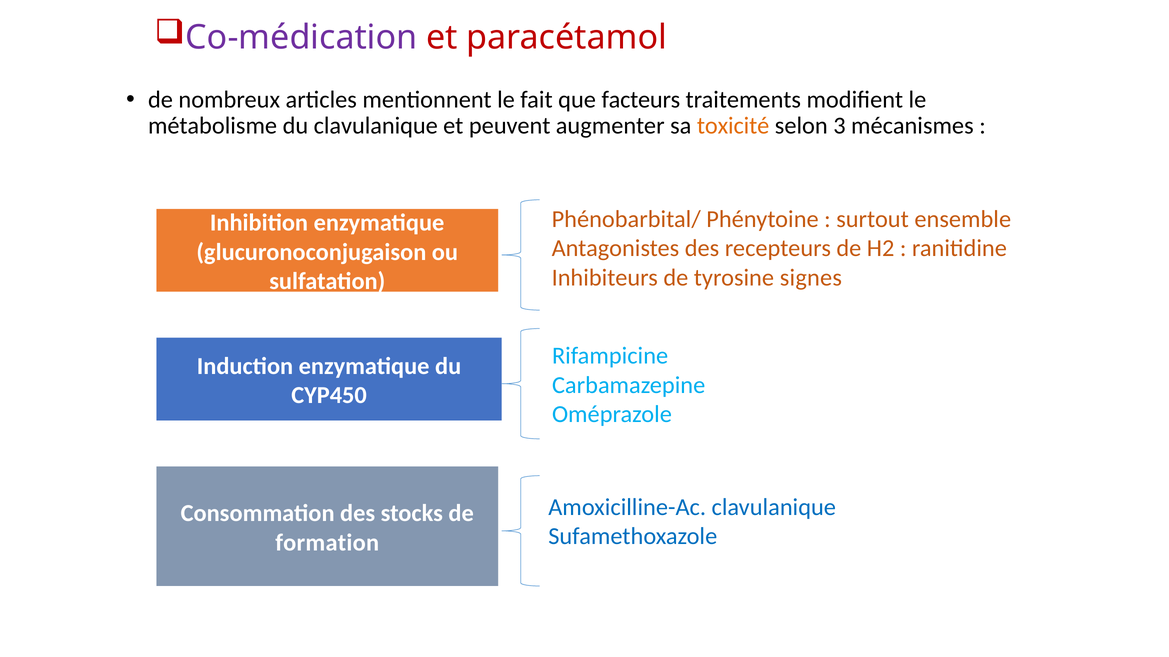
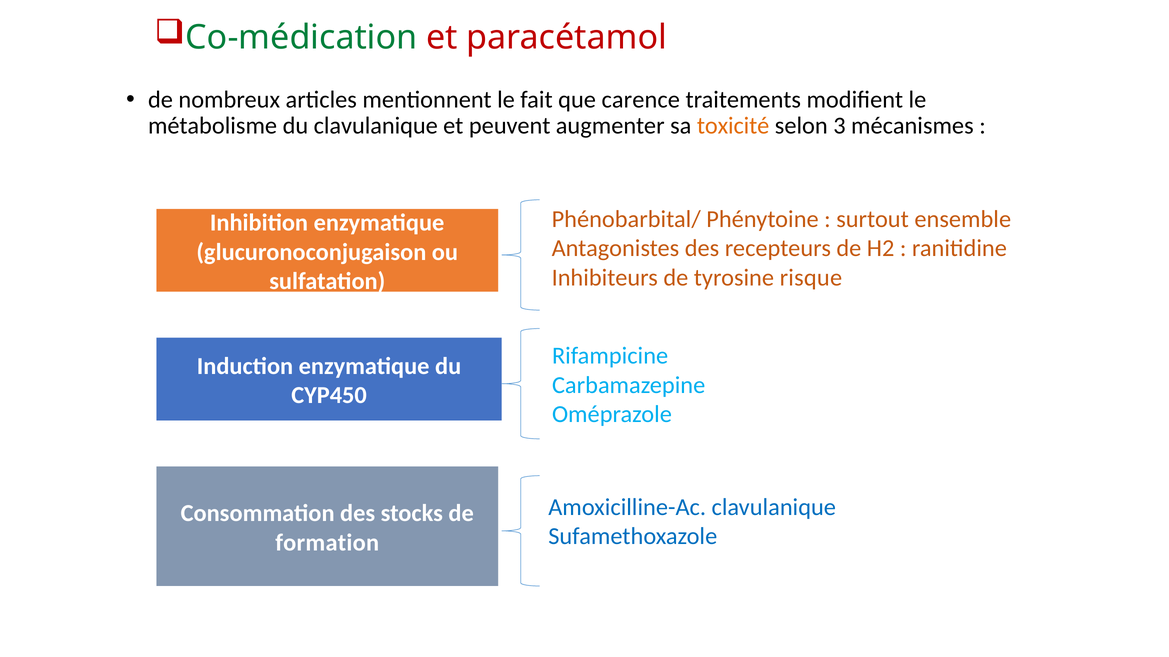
Co-médication colour: purple -> green
facteurs: facteurs -> carence
signes: signes -> risque
